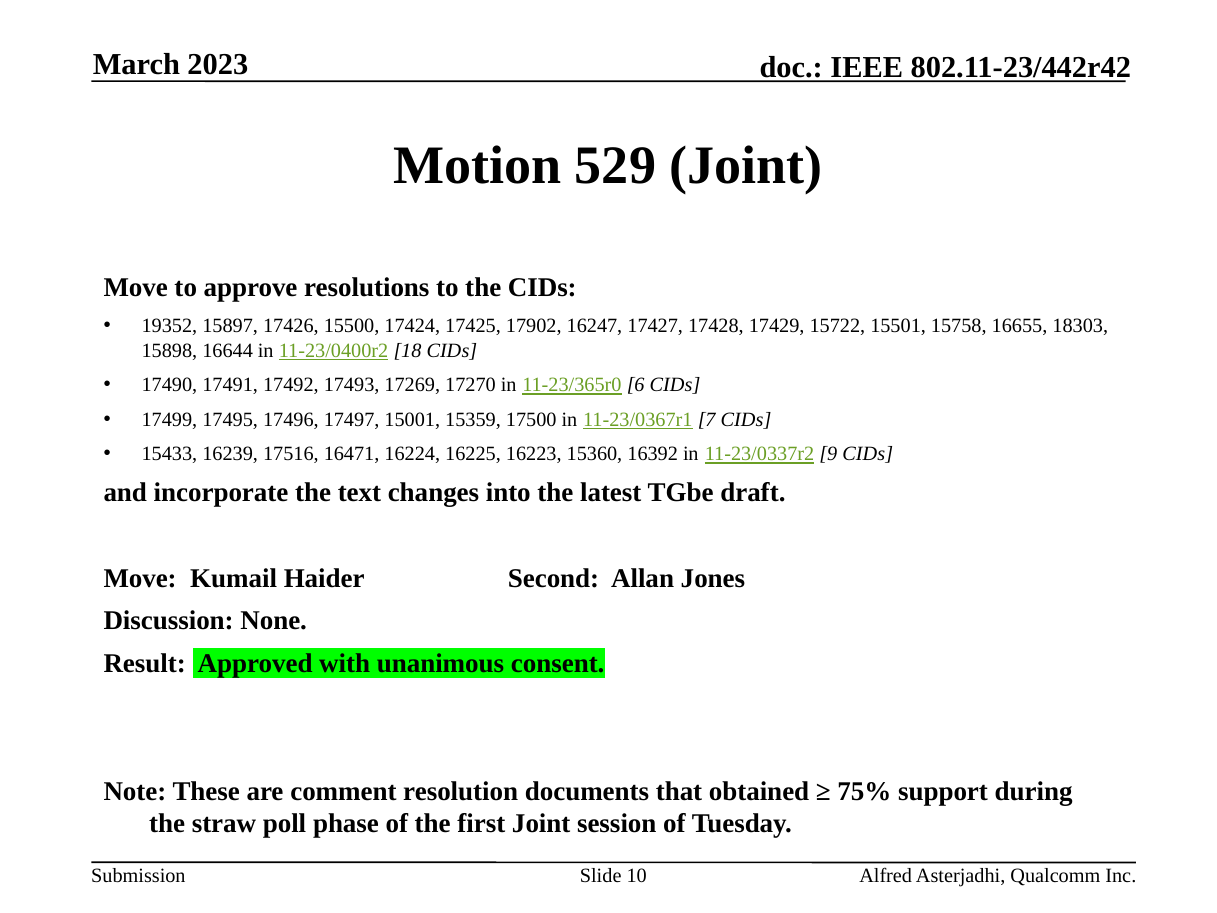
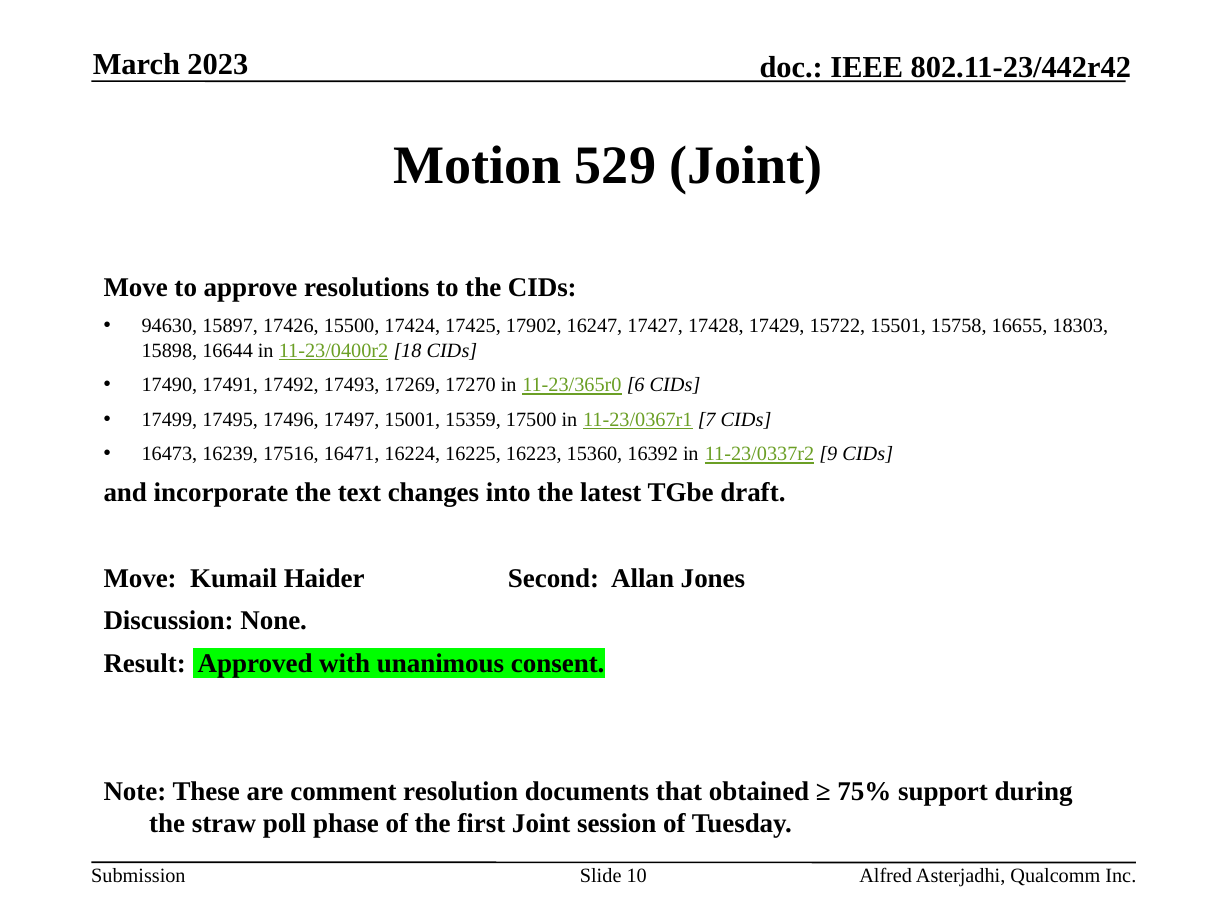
19352: 19352 -> 94630
15433: 15433 -> 16473
